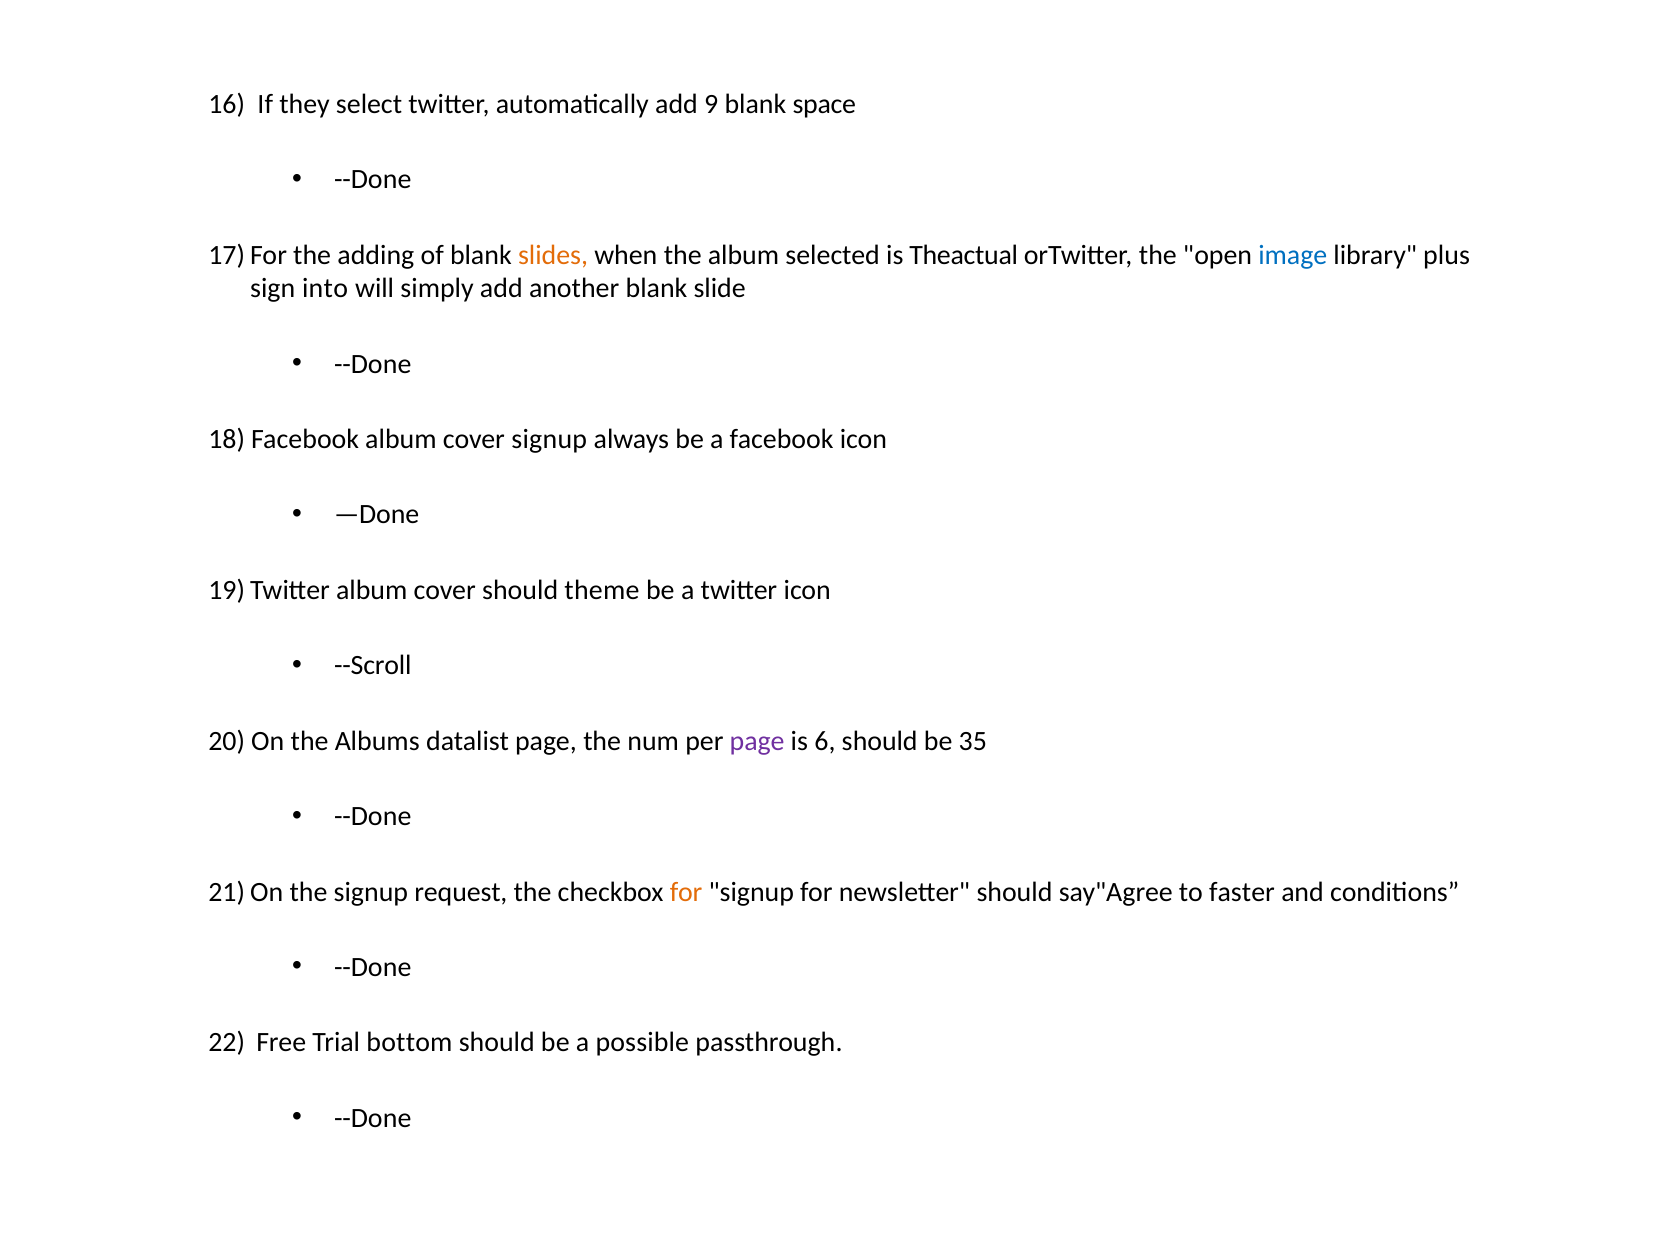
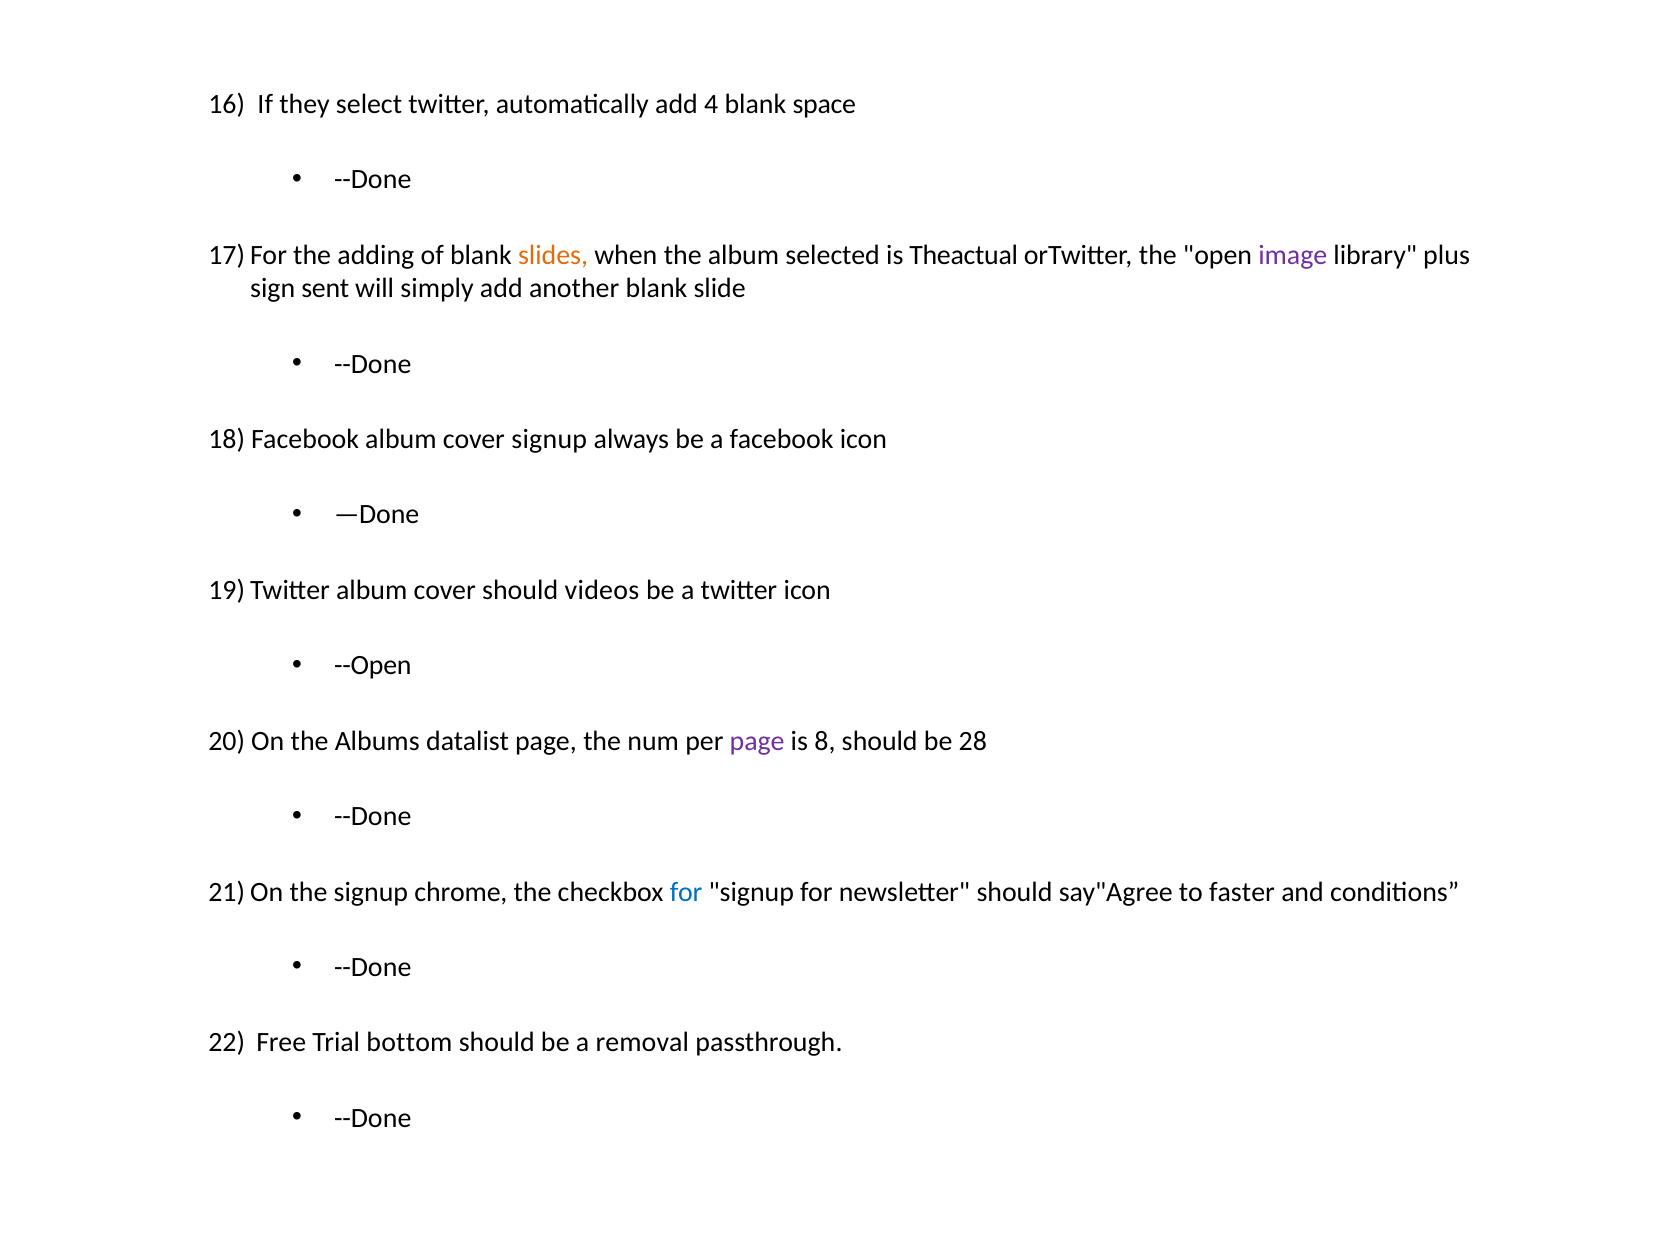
9: 9 -> 4
image colour: blue -> purple
into: into -> sent
theme: theme -> videos
--Scroll: --Scroll -> --Open
6: 6 -> 8
35: 35 -> 28
request: request -> chrome
for at (686, 892) colour: orange -> blue
possible: possible -> removal
